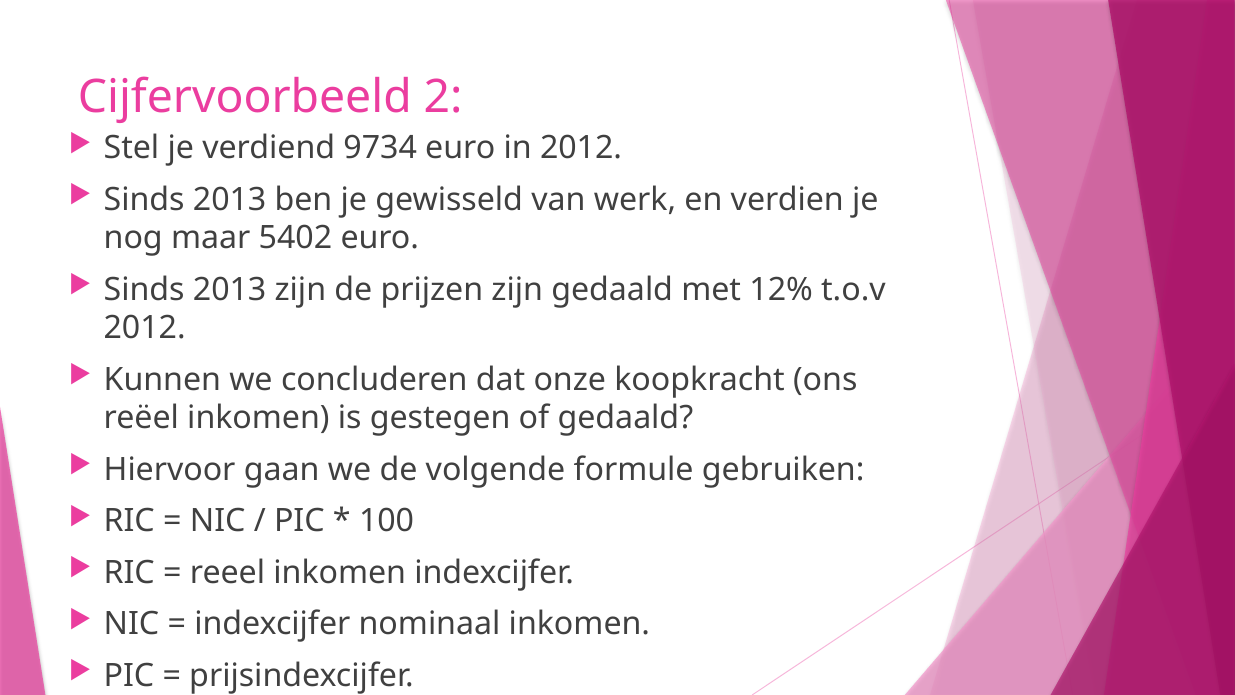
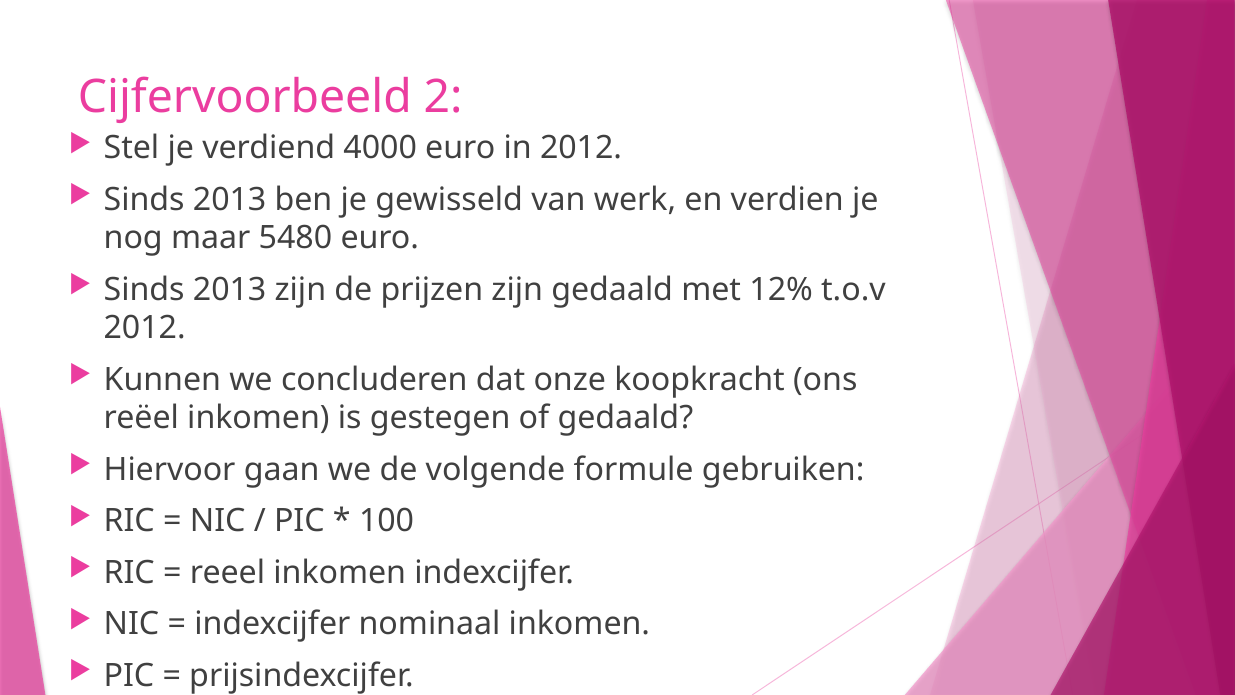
9734: 9734 -> 4000
5402: 5402 -> 5480
